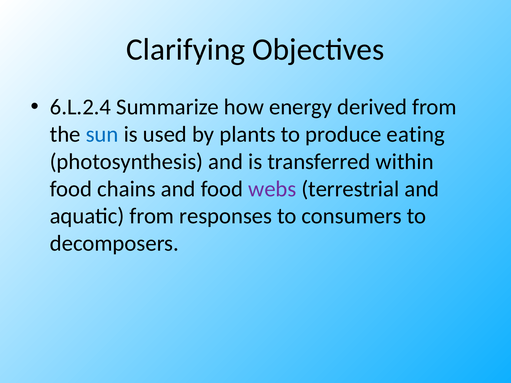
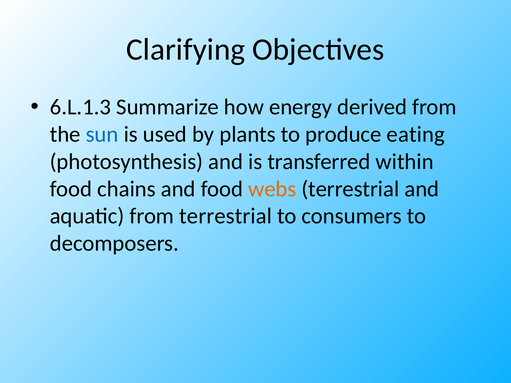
6.L.2.4: 6.L.2.4 -> 6.L.1.3
webs colour: purple -> orange
from responses: responses -> terrestrial
